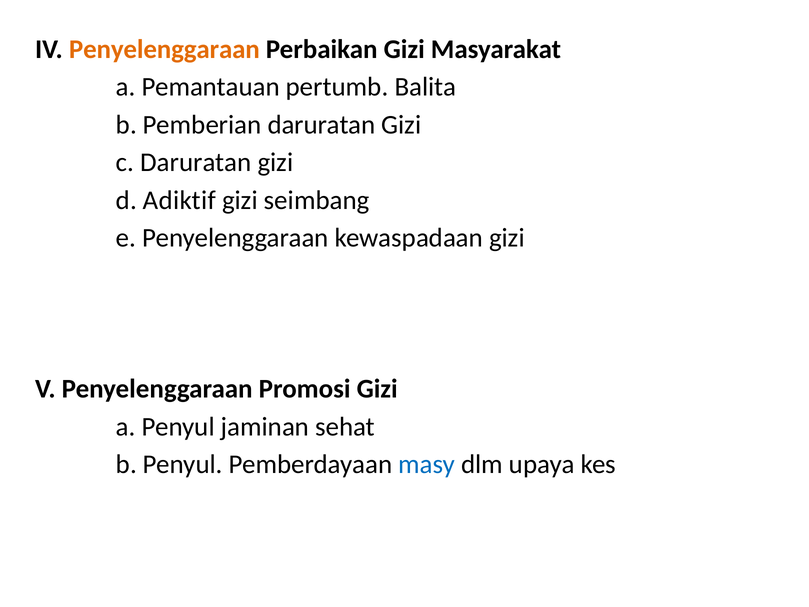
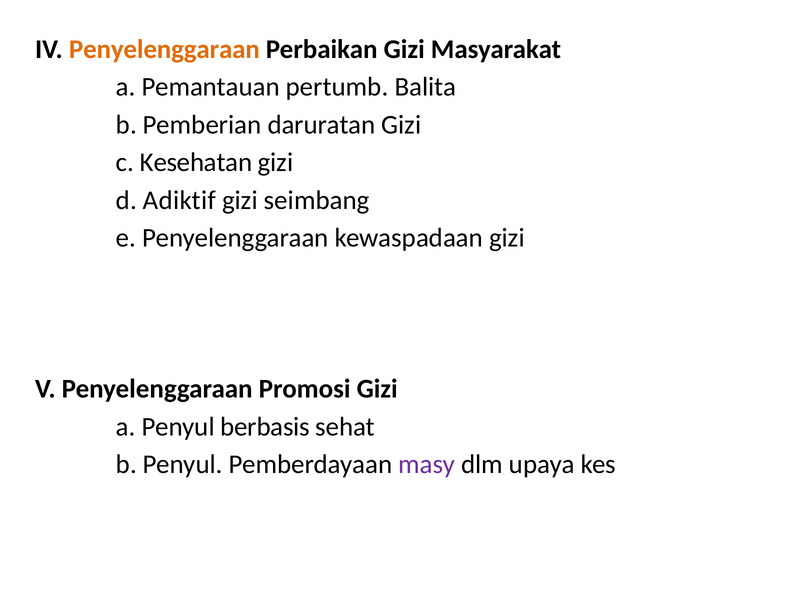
c Daruratan: Daruratan -> Kesehatan
jaminan: jaminan -> berbasis
masy colour: blue -> purple
